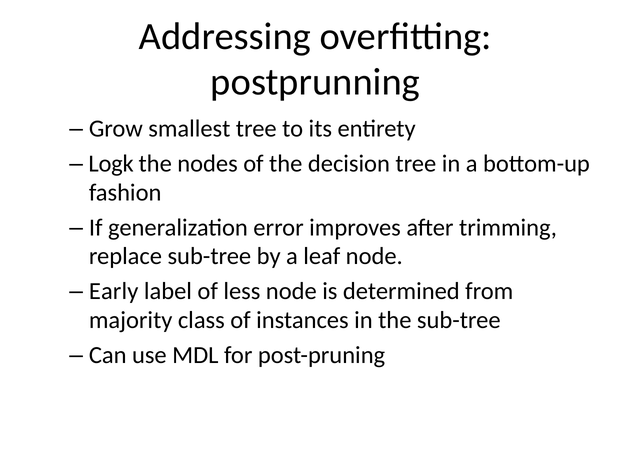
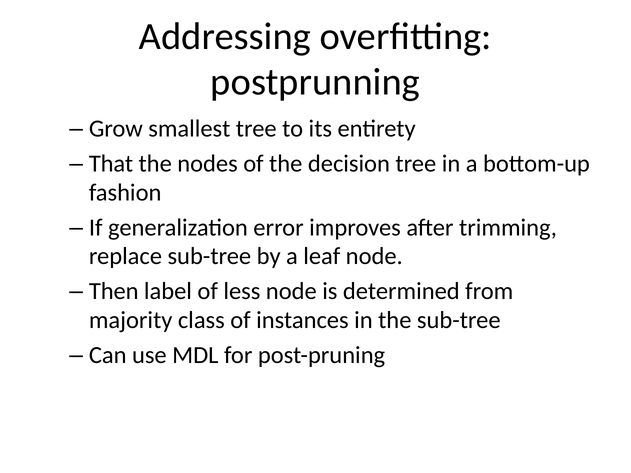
Logk: Logk -> That
Early: Early -> Then
